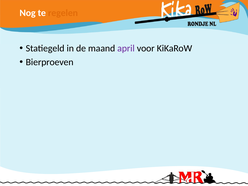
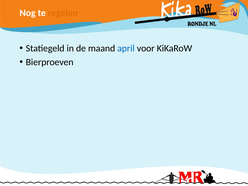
april colour: purple -> blue
